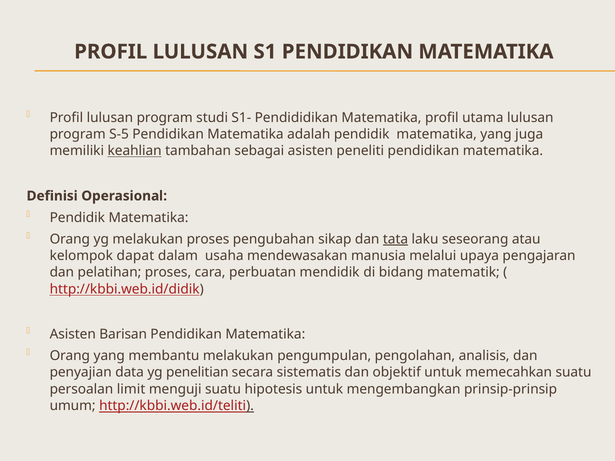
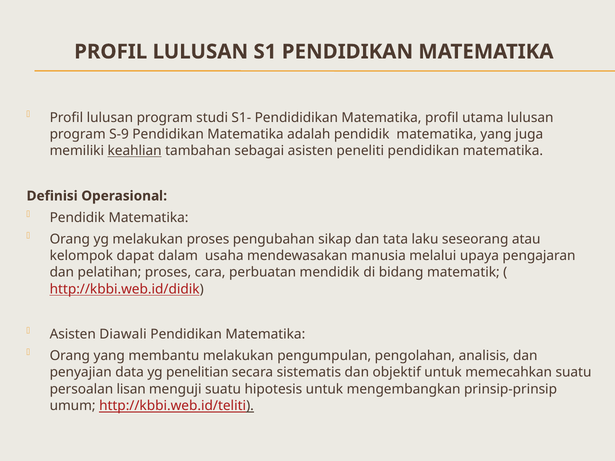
S-5: S-5 -> S-9
tata underline: present -> none
Barisan: Barisan -> Diawali
limit: limit -> lisan
